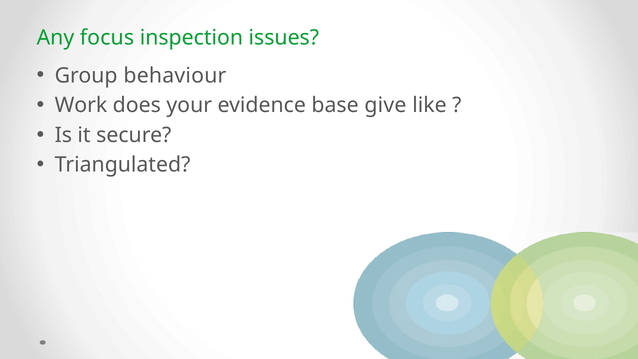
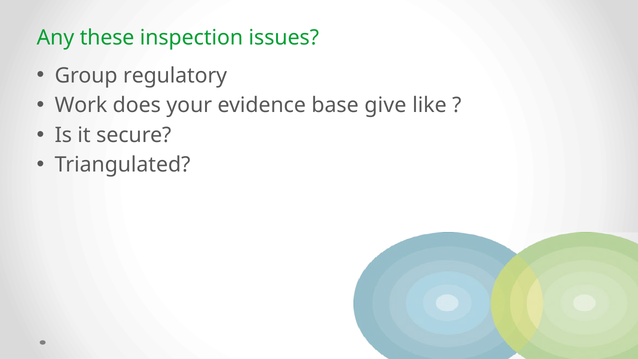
focus: focus -> these
behaviour: behaviour -> regulatory
